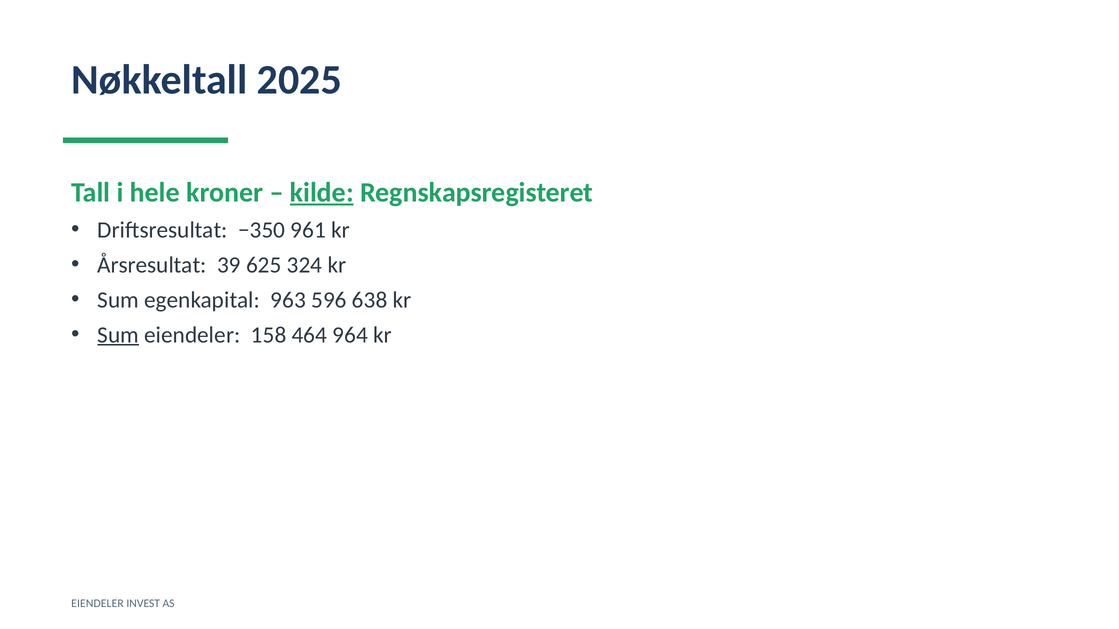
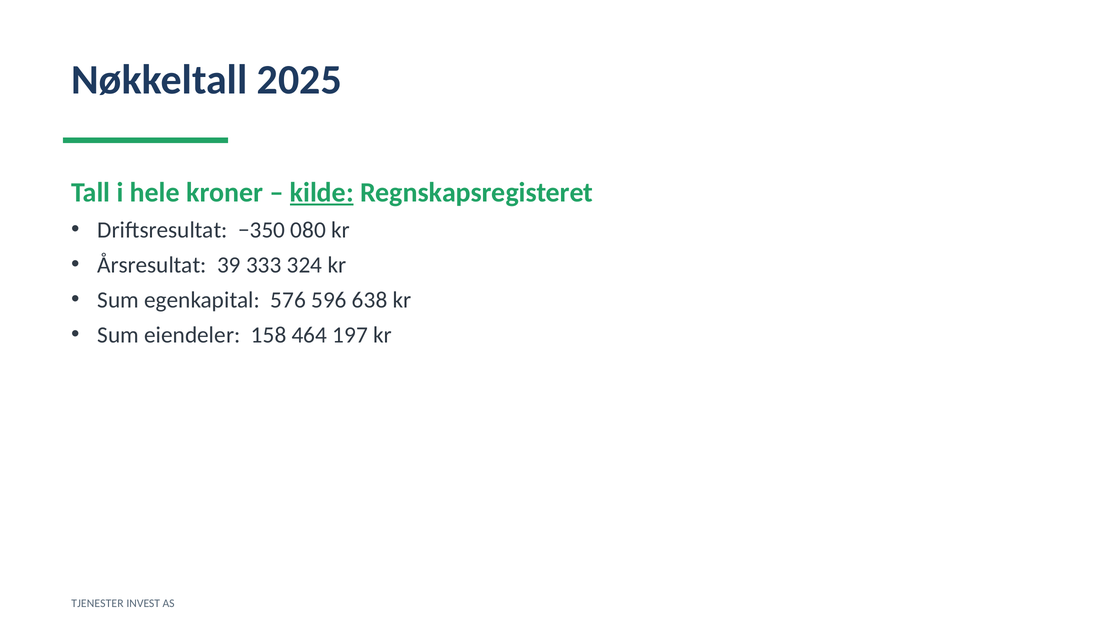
961: 961 -> 080
625: 625 -> 333
963: 963 -> 576
Sum at (118, 335) underline: present -> none
964: 964 -> 197
EIENDELER at (97, 604): EIENDELER -> TJENESTER
